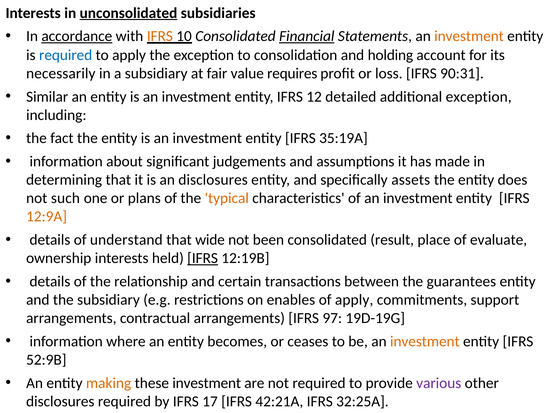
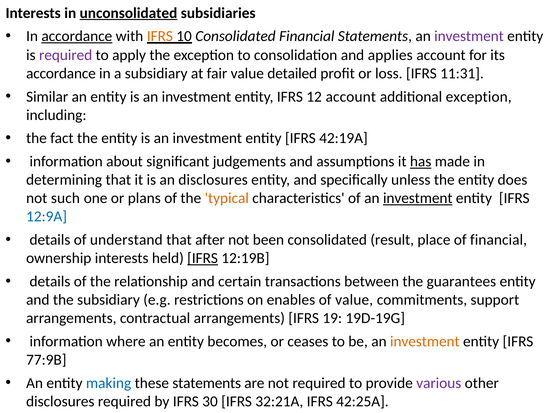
Financial at (307, 36) underline: present -> none
investment at (469, 36) colour: orange -> purple
required at (66, 55) colour: blue -> purple
holding: holding -> applies
necessarily at (61, 73): necessarily -> accordance
requires: requires -> detailed
90:31: 90:31 -> 11:31
12 detailed: detailed -> account
35:19A: 35:19A -> 42:19A
has underline: none -> present
assets: assets -> unless
investment at (418, 198) underline: none -> present
12:9A colour: orange -> blue
wide: wide -> after
of evaluate: evaluate -> financial
of apply: apply -> value
97: 97 -> 19
52:9B: 52:9B -> 77:9B
making colour: orange -> blue
these investment: investment -> statements
17: 17 -> 30
42:21A: 42:21A -> 32:21A
32:25A: 32:25A -> 42:25A
